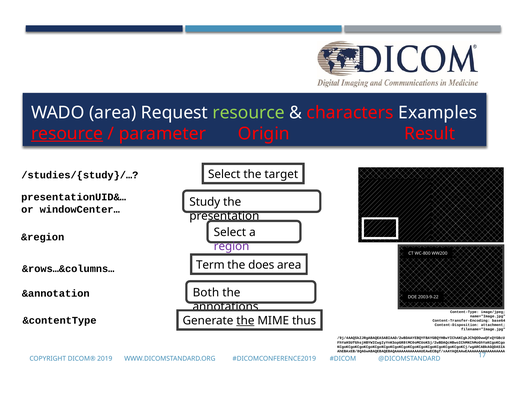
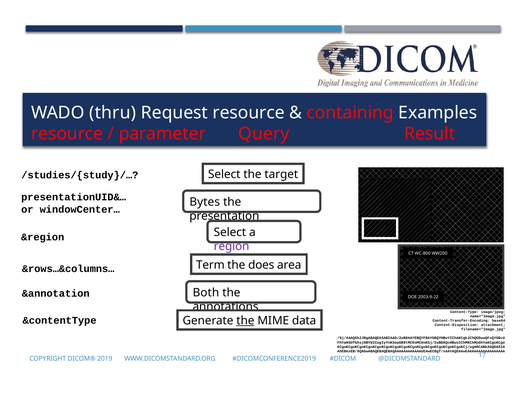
WADO area: area -> thru
resource at (249, 113) colour: light green -> white
characters: characters -> containing
resource at (67, 134) underline: present -> none
Origin: Origin -> Query
Study: Study -> Bytes
thus: thus -> data
